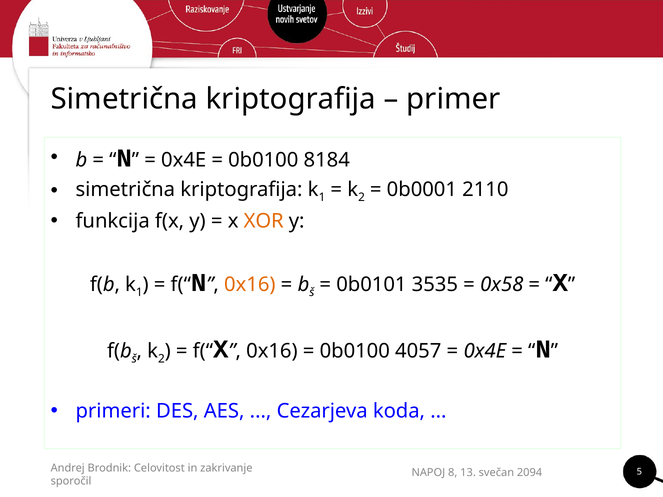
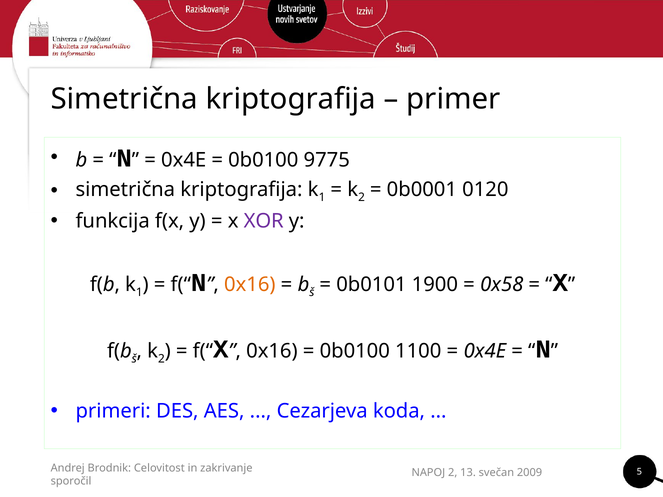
8184: 8184 -> 9775
2110: 2110 -> 0120
XOR colour: orange -> purple
3535: 3535 -> 1900
4057: 4057 -> 1100
NAPOJ 8: 8 -> 2
2094: 2094 -> 2009
